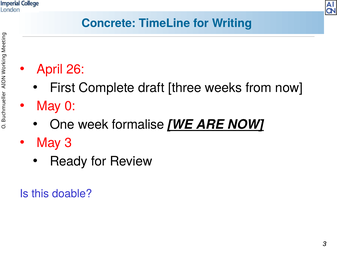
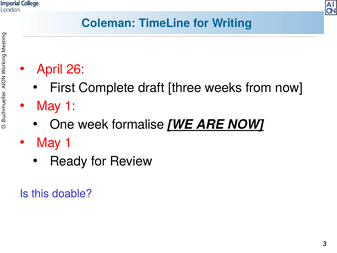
Concrete: Concrete -> Coleman
0 at (70, 106): 0 -> 1
3 at (68, 143): 3 -> 1
